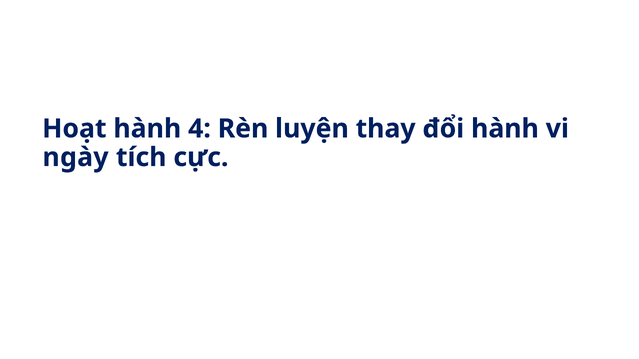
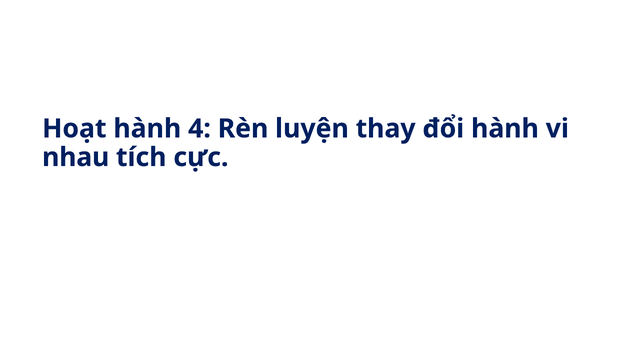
ngày: ngày -> nhau
